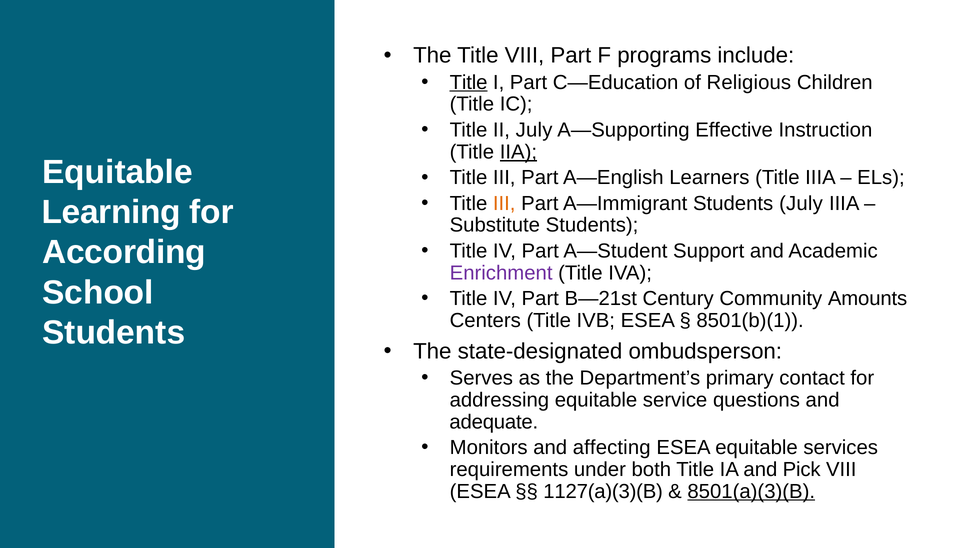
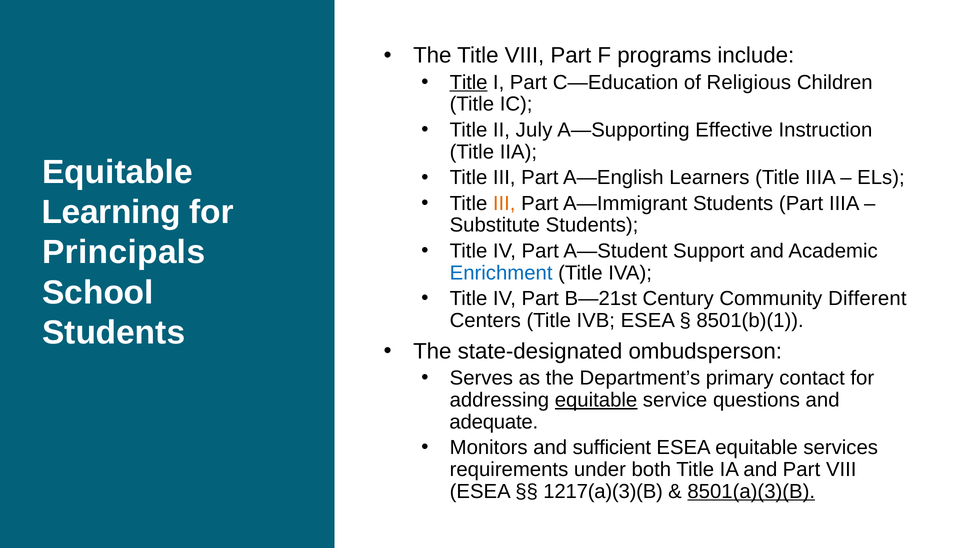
IIA underline: present -> none
Students July: July -> Part
According: According -> Principals
Enrichment colour: purple -> blue
Amounts: Amounts -> Different
equitable at (596, 400) underline: none -> present
affecting: affecting -> sufficient
and Pick: Pick -> Part
1127(a)(3)(B: 1127(a)(3)(B -> 1217(a)(3)(B
